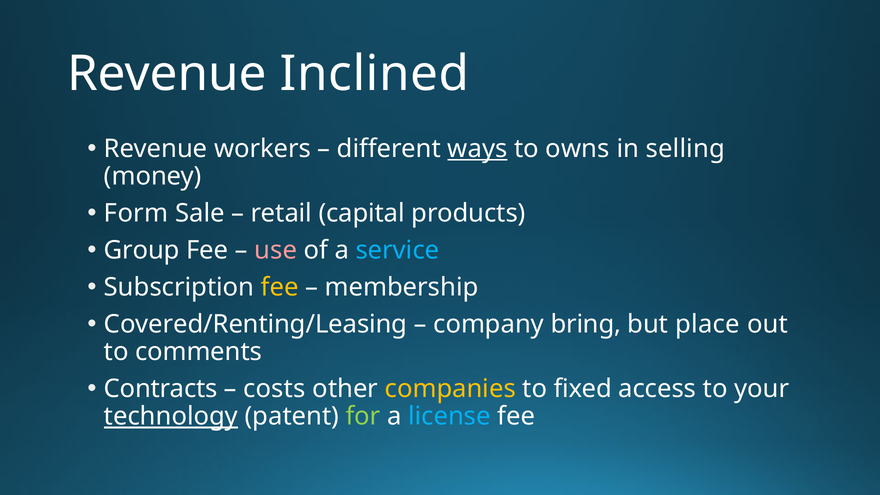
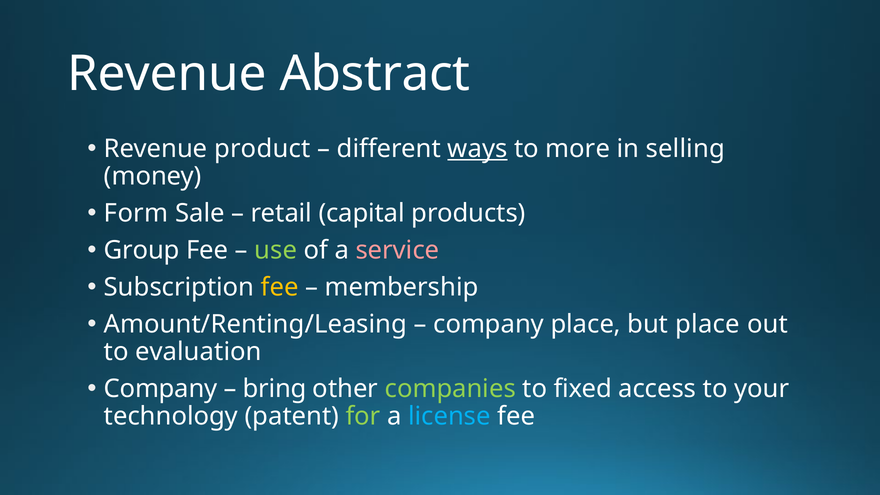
Inclined: Inclined -> Abstract
workers: workers -> product
owns: owns -> more
use colour: pink -> light green
service colour: light blue -> pink
Covered/Renting/Leasing: Covered/Renting/Leasing -> Amount/Renting/Leasing
company bring: bring -> place
comments: comments -> evaluation
Contracts at (161, 389): Contracts -> Company
costs: costs -> bring
companies colour: yellow -> light green
technology underline: present -> none
